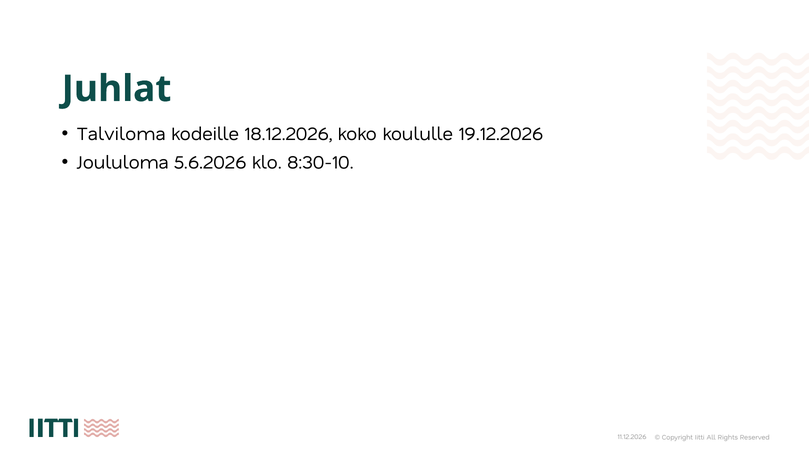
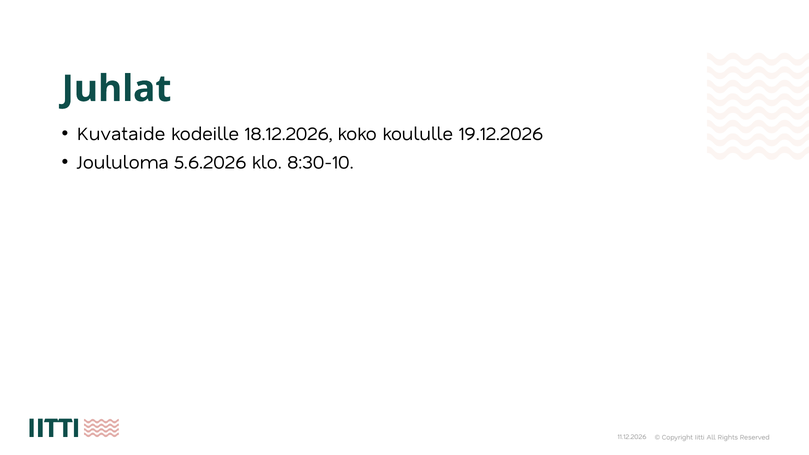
Talviloma: Talviloma -> Kuvataide
